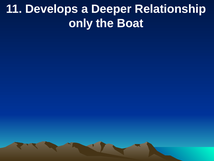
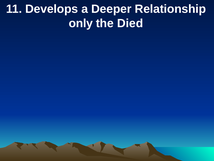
Boat: Boat -> Died
